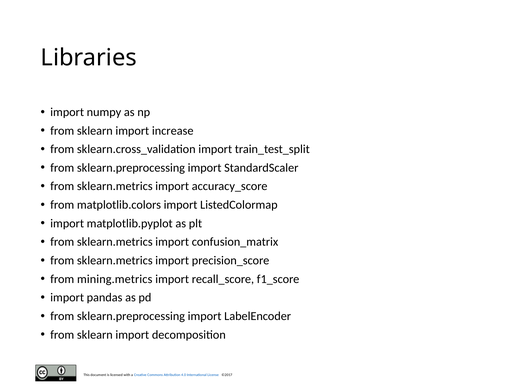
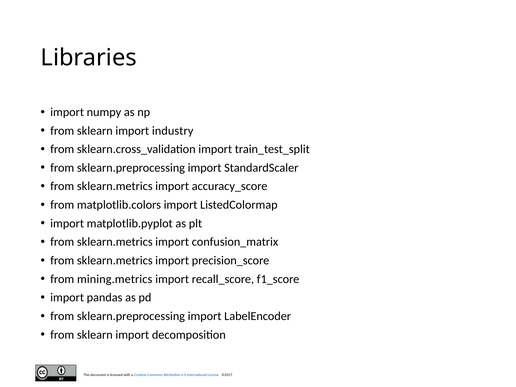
increase: increase -> industry
